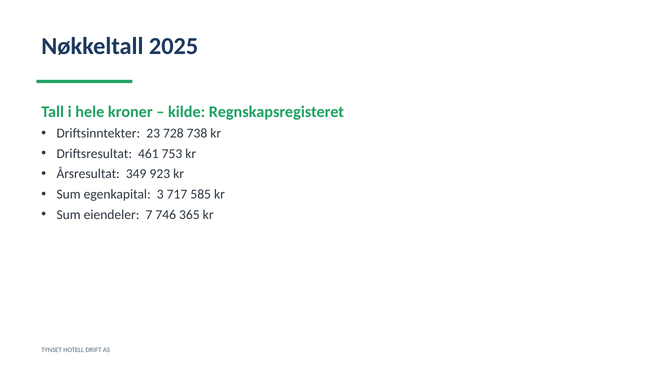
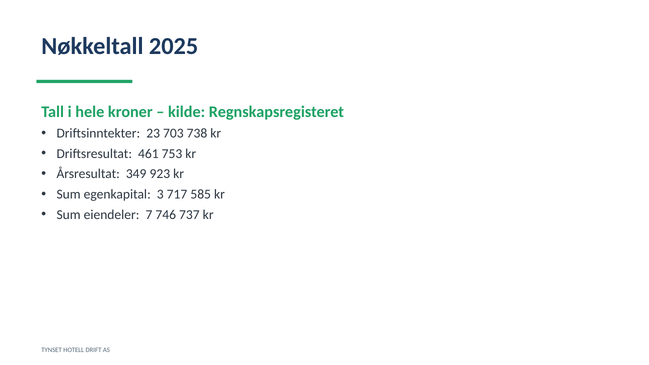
728: 728 -> 703
365: 365 -> 737
